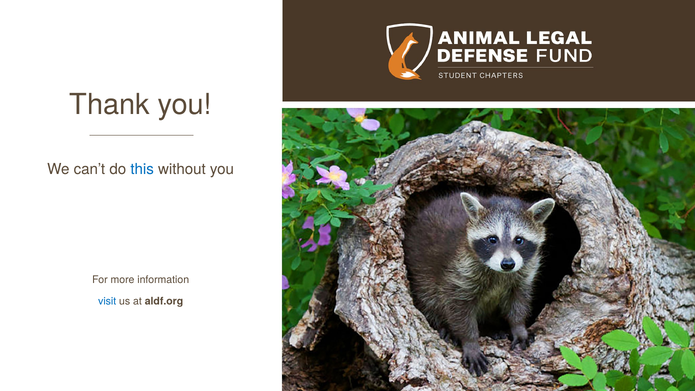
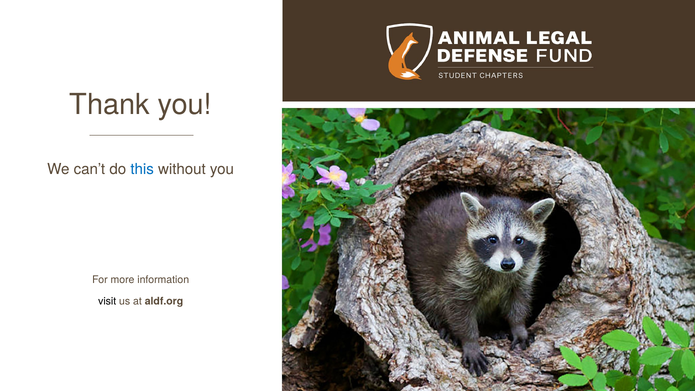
visit colour: blue -> black
